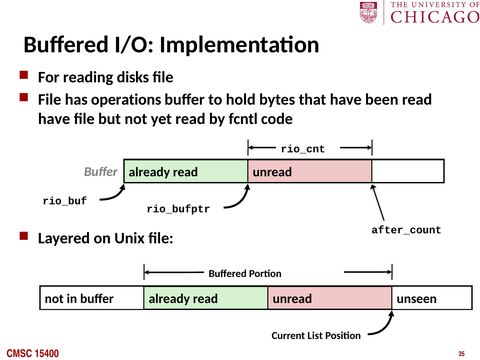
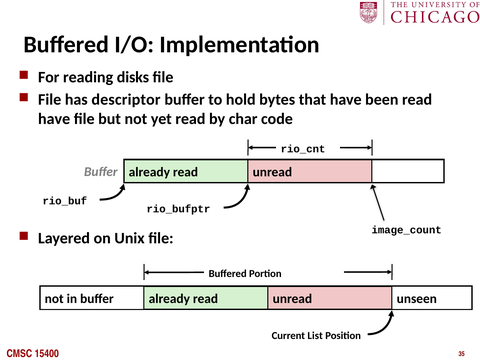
operations: operations -> descriptor
fcntl: fcntl -> char
after_count: after_count -> image_count
